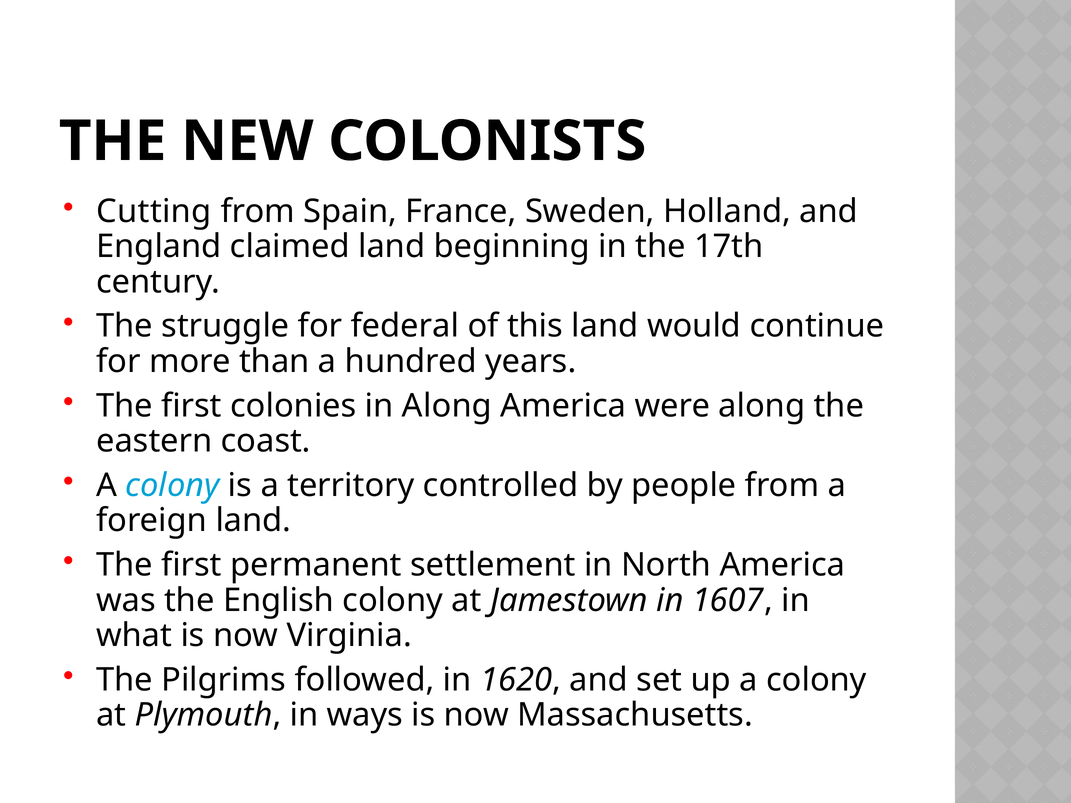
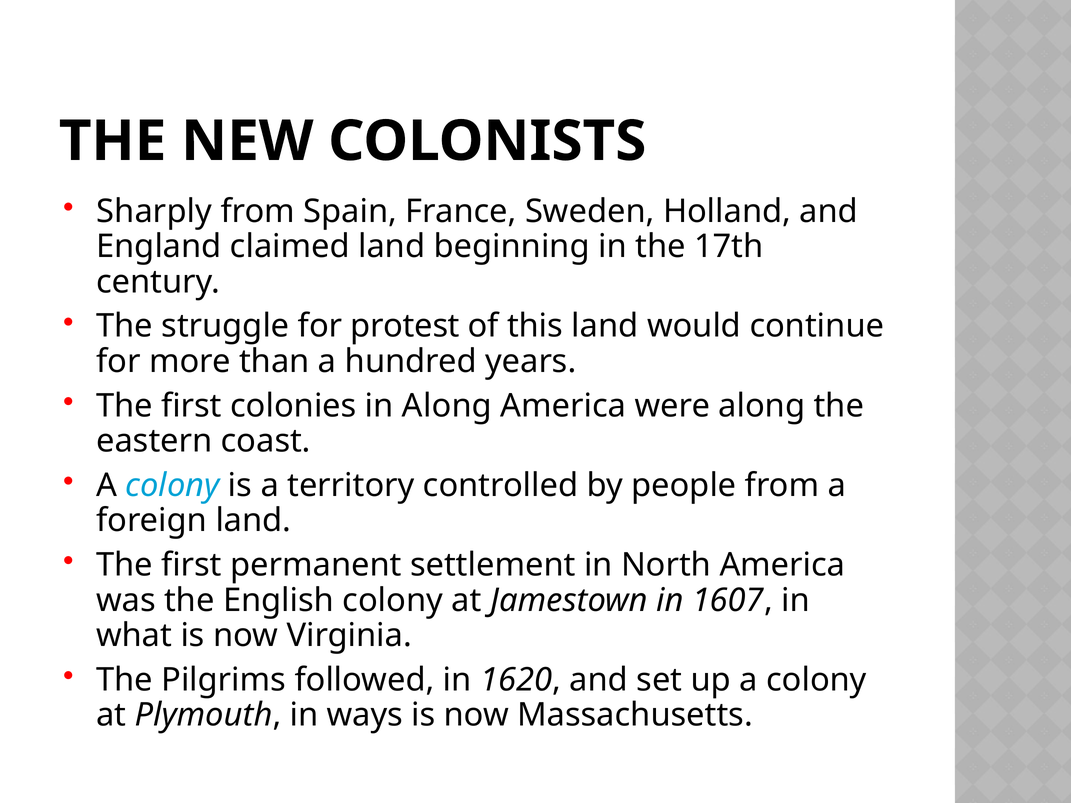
Cutting: Cutting -> Sharply
federal: federal -> protest
